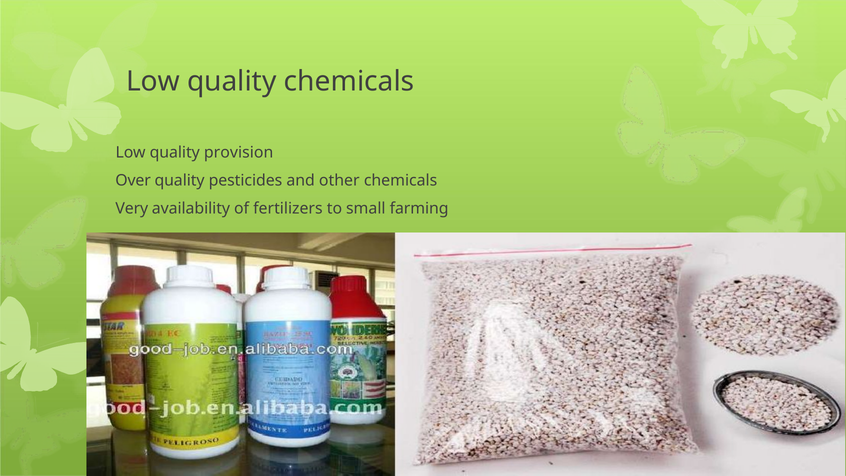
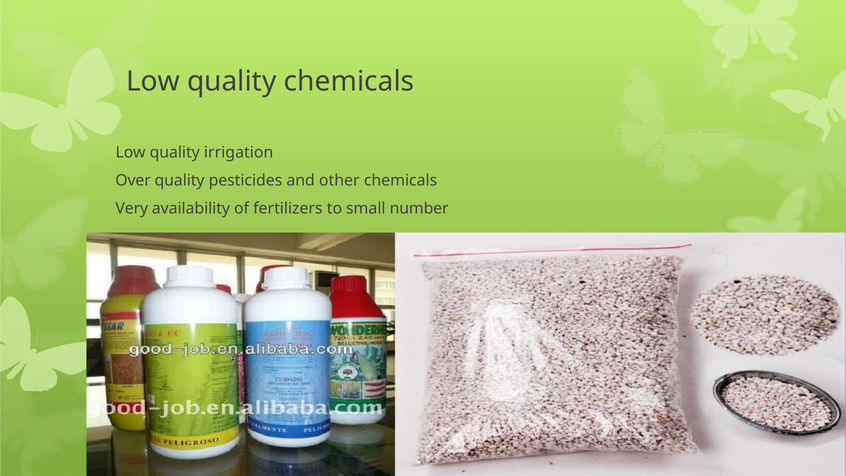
provision: provision -> irrigation
farming: farming -> number
